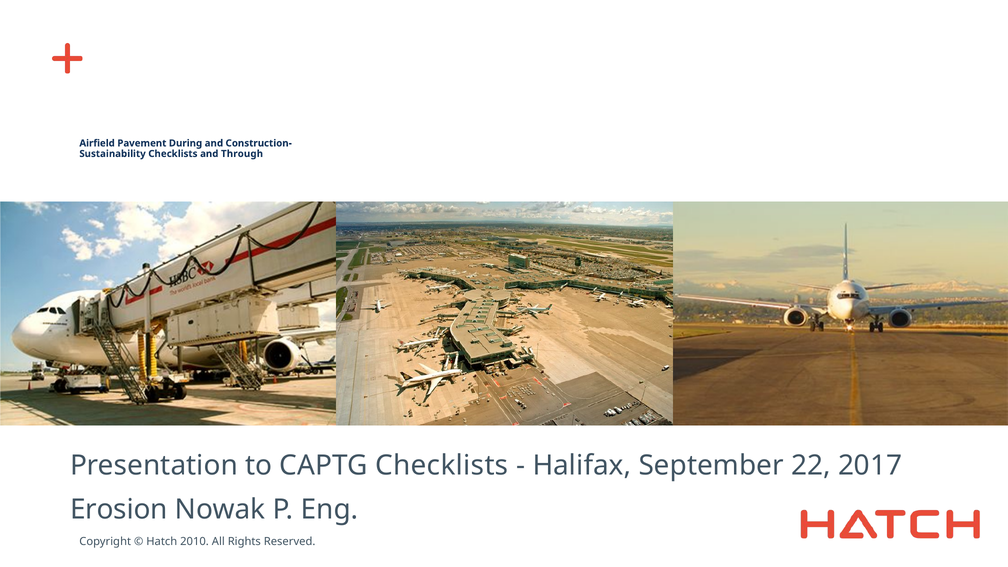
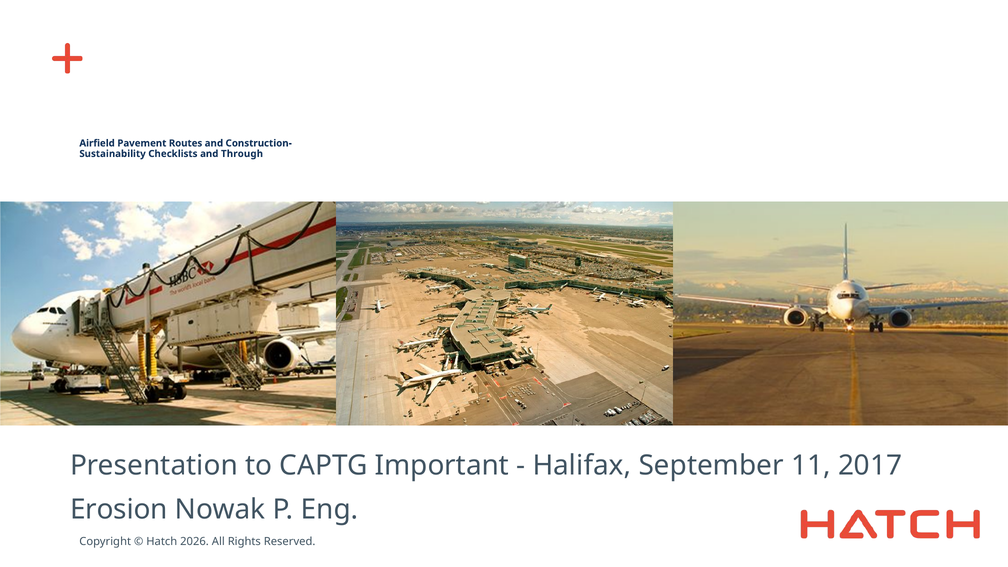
During: During -> Routes
CAPTG Checklists: Checklists -> Important
22: 22 -> 11
2010: 2010 -> 2026
